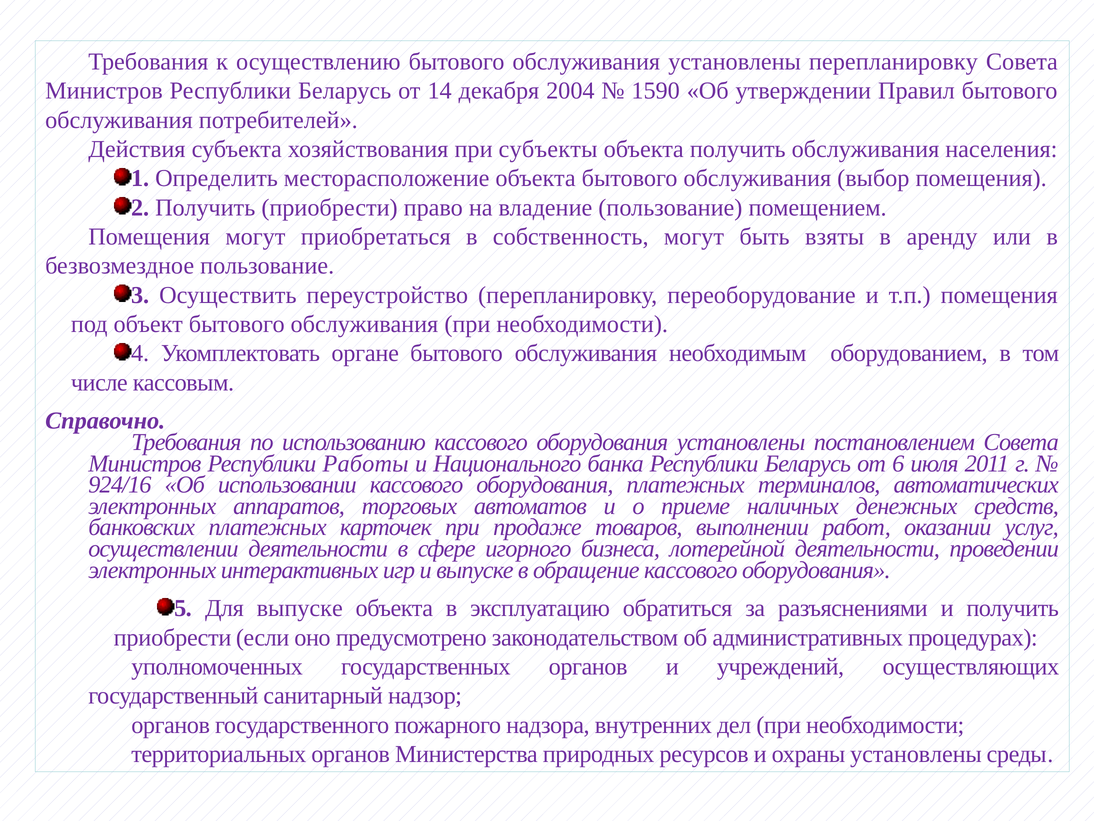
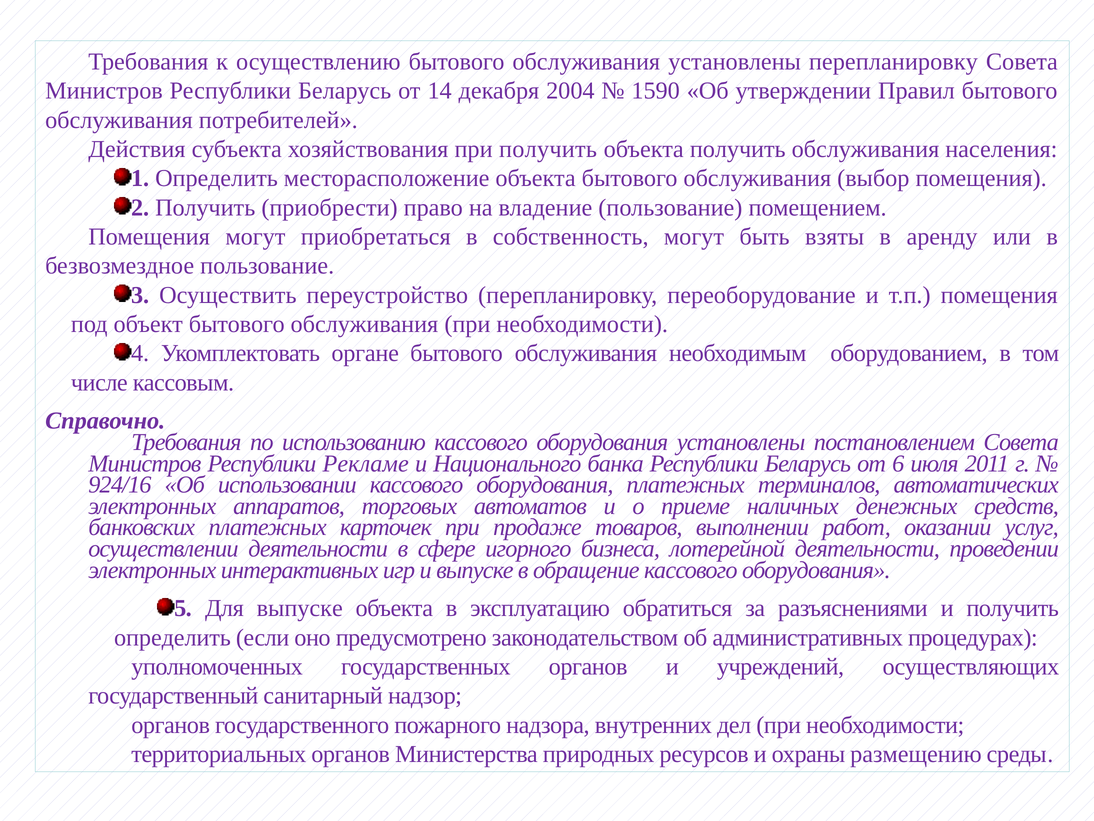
при субъекты: субъекты -> получить
Работы: Работы -> Рекламе
приобрести at (173, 637): приобрести -> определить
охраны установлены: установлены -> размещению
